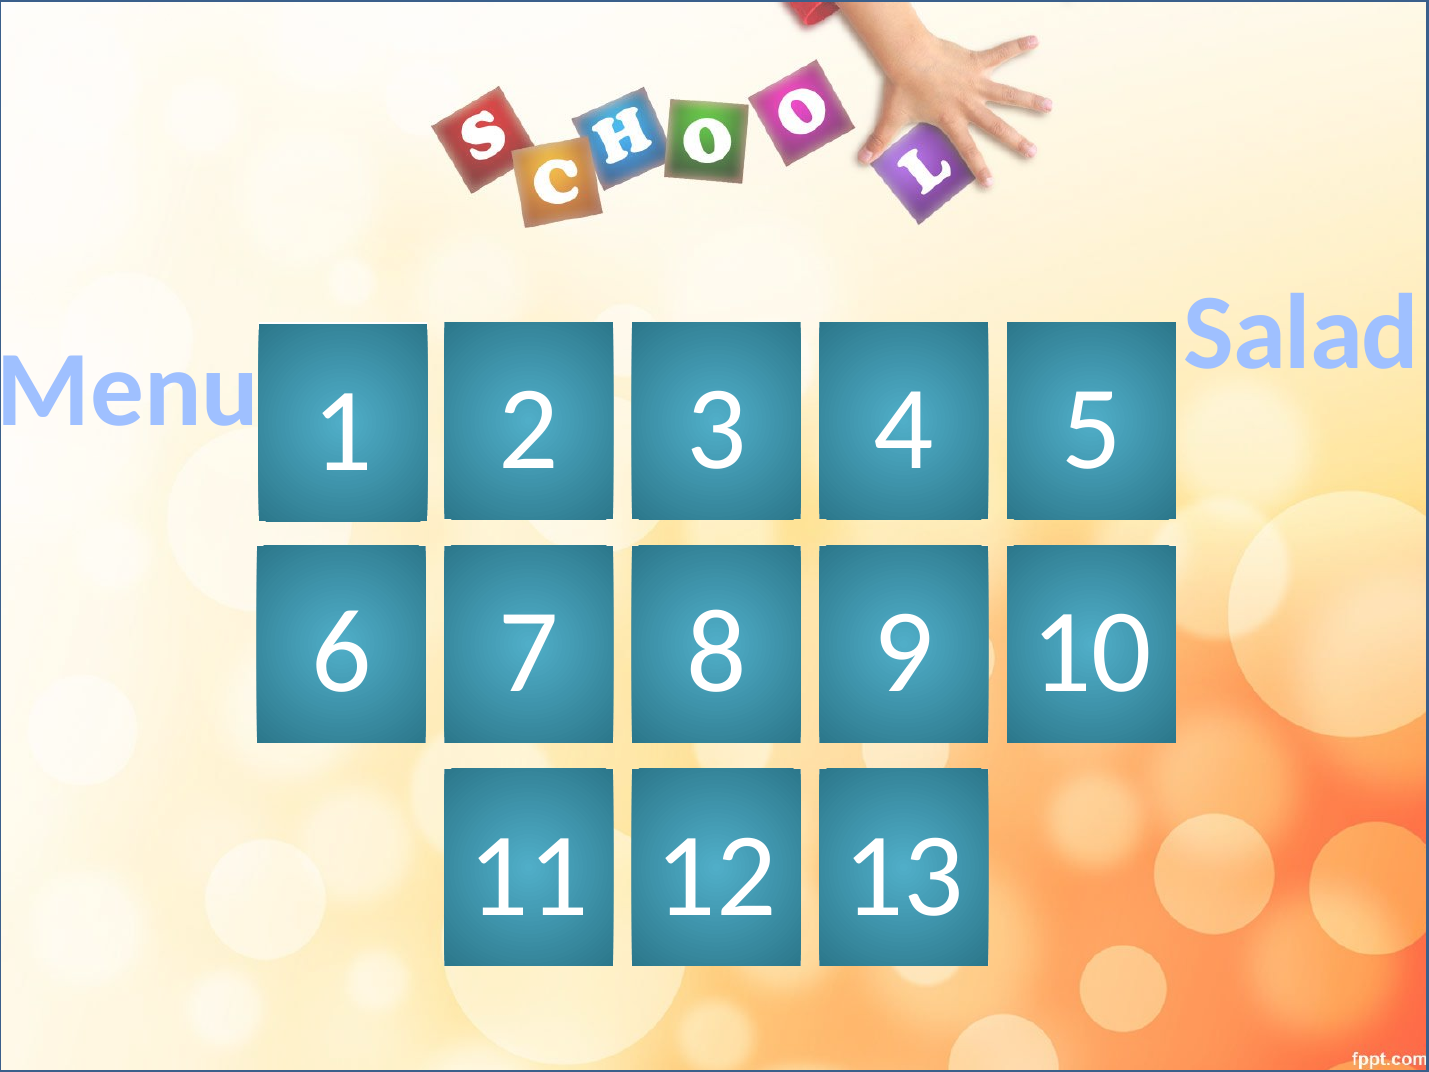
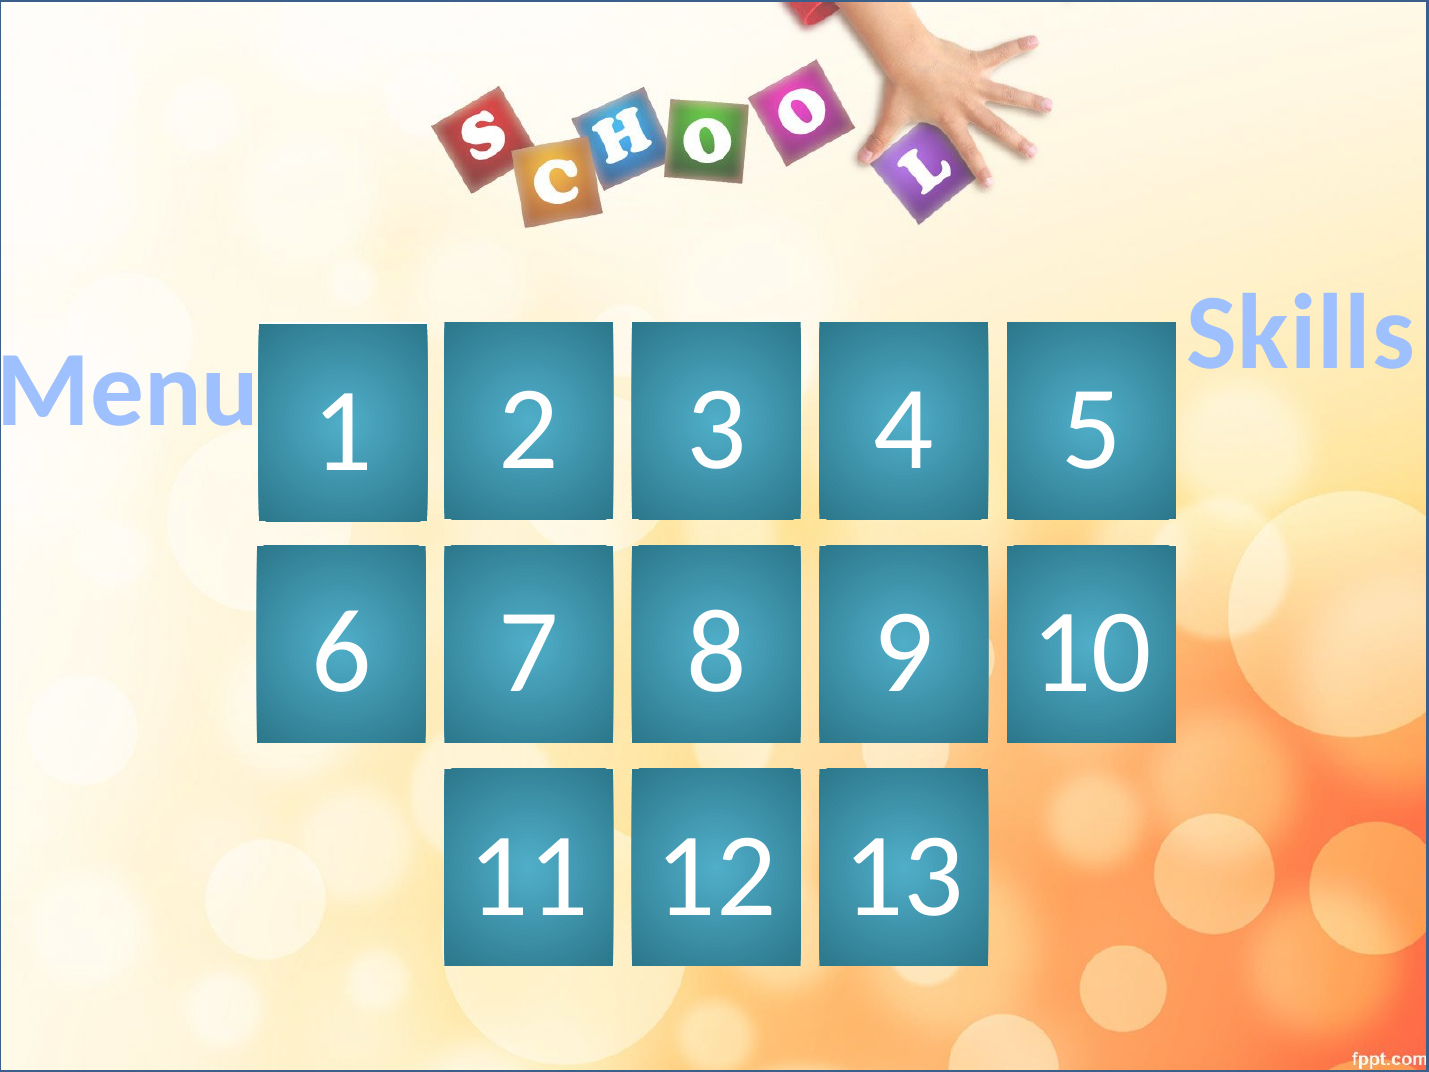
Salad at (1302, 333): Salad -> Skills
